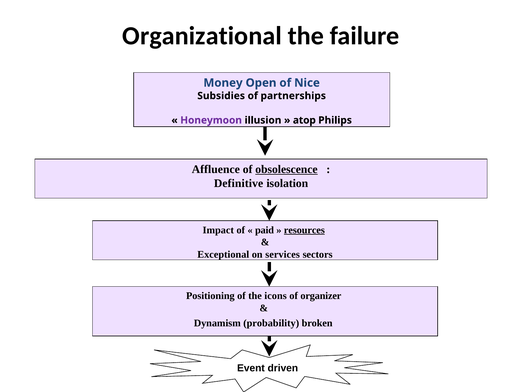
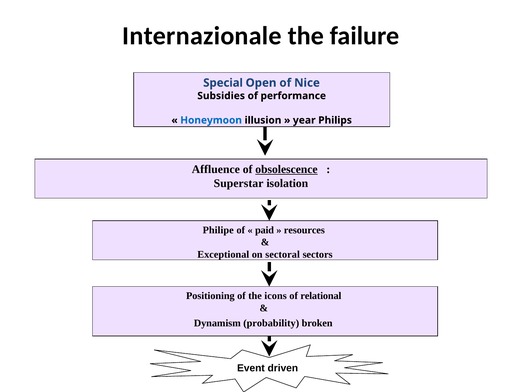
Organizational: Organizational -> Internazionale
Money: Money -> Special
partnerships: partnerships -> performance
Honeymoon colour: purple -> blue
atop: atop -> year
Definitive: Definitive -> Superstar
Impact: Impact -> Philipe
resources underline: present -> none
services: services -> sectoral
organizer: organizer -> relational
